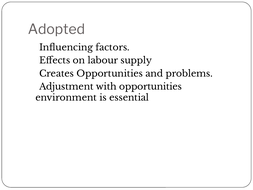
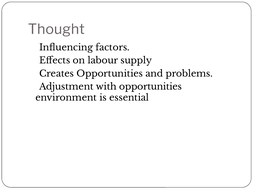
Adopted: Adopted -> Thought
